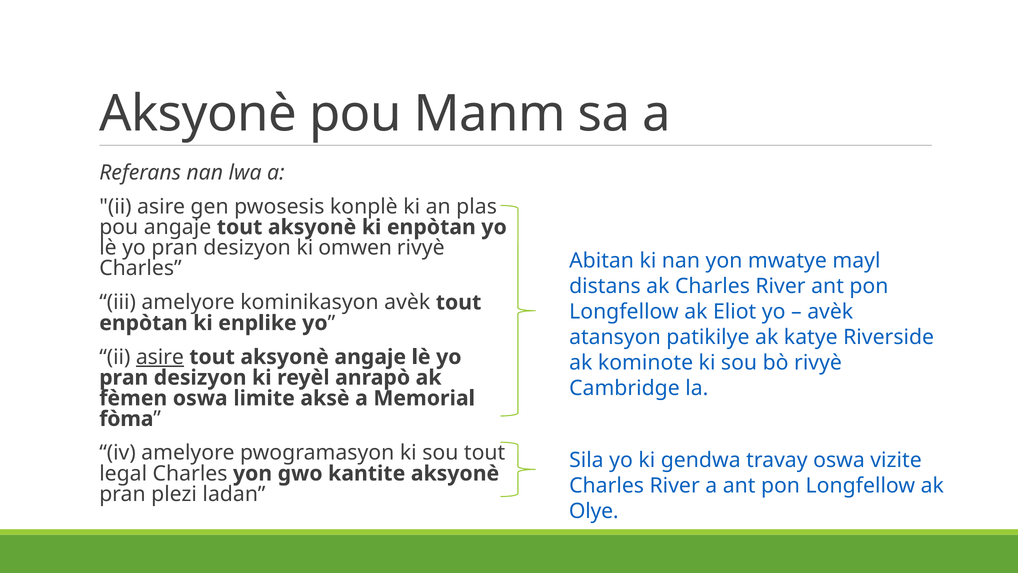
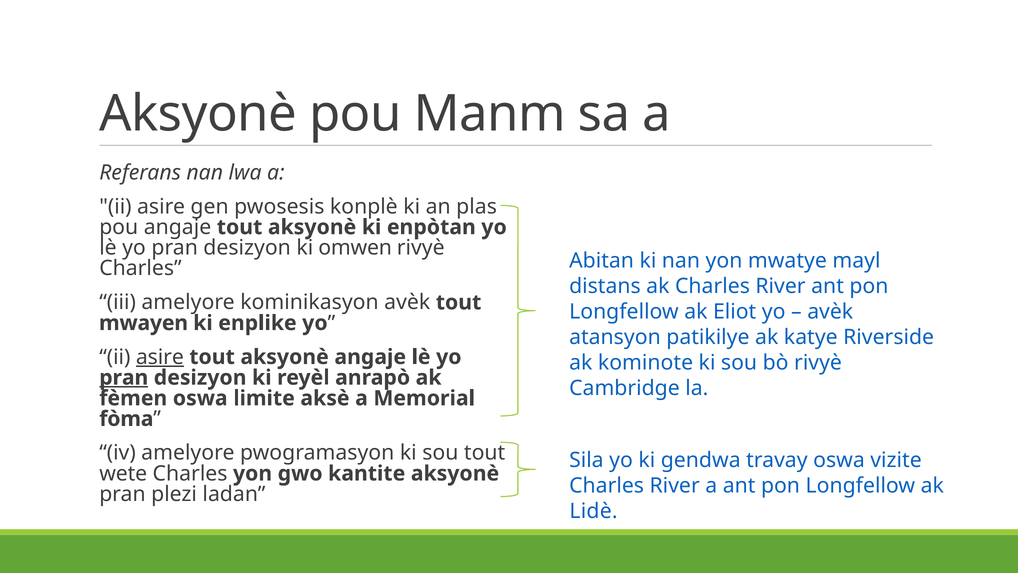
enpòtan at (143, 323): enpòtan -> mwayen
pran at (124, 377) underline: none -> present
legal: legal -> wete
Olye: Olye -> Lidè
